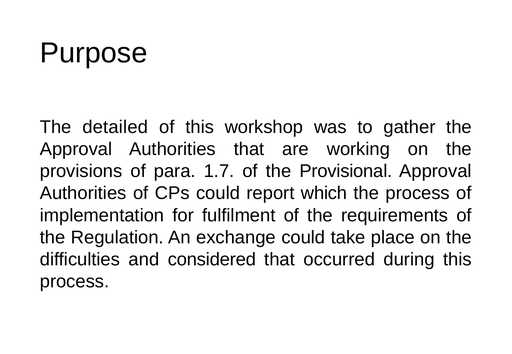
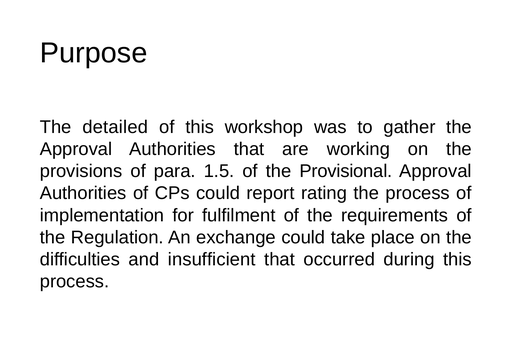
1.7: 1.7 -> 1.5
which: which -> rating
considered: considered -> insufficient
